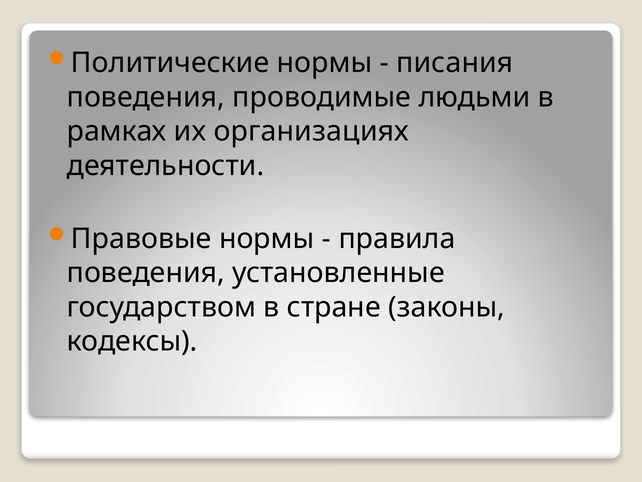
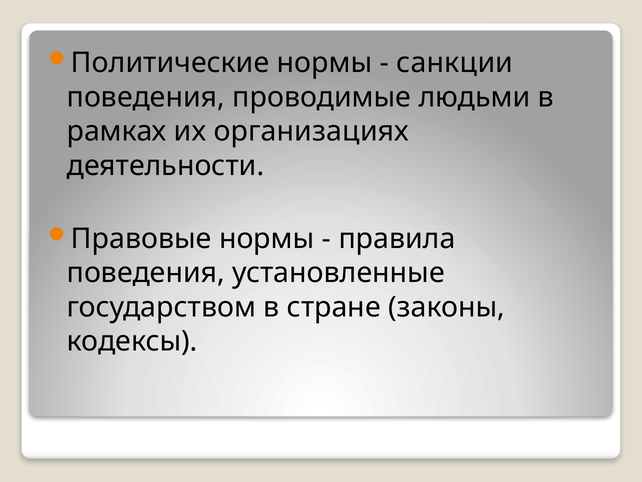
писания: писания -> санкции
